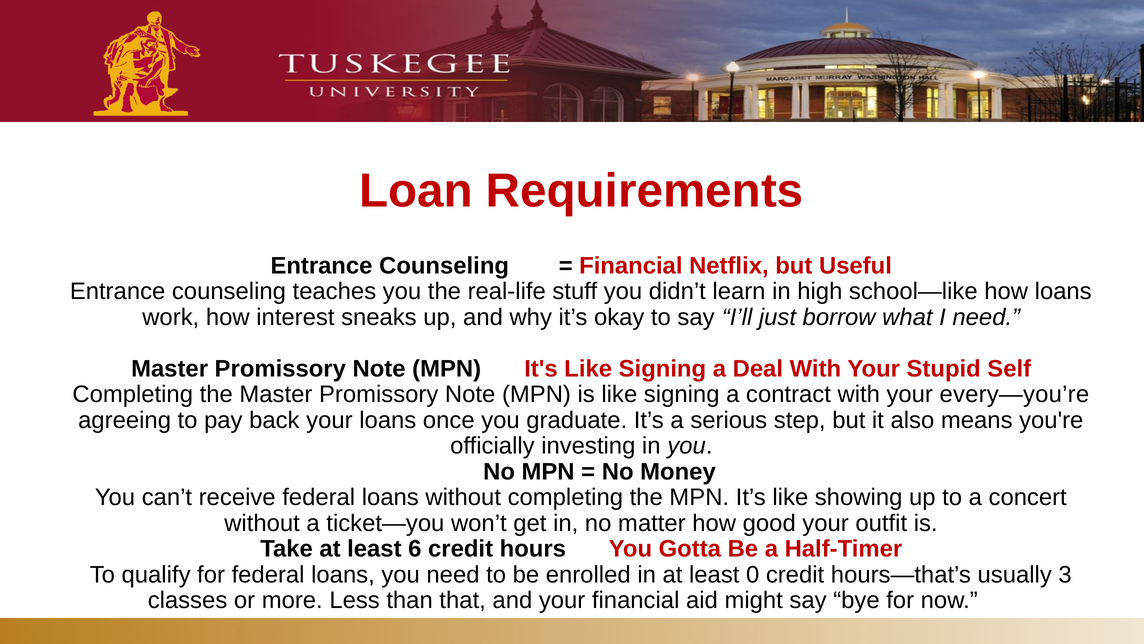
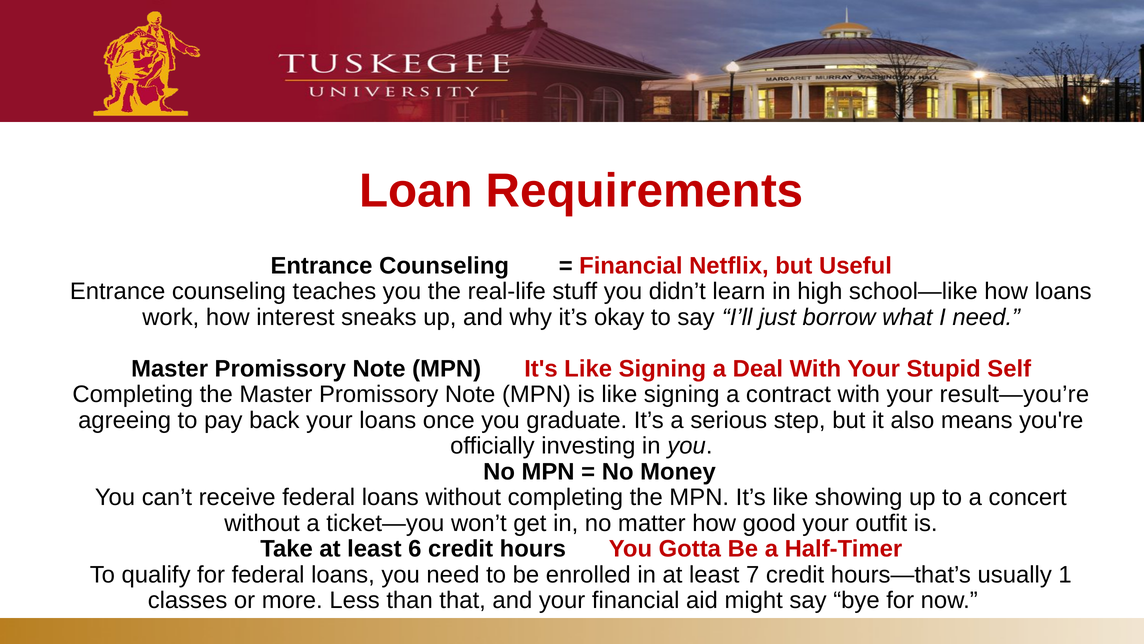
every—you’re: every—you’re -> result—you’re
0: 0 -> 7
3: 3 -> 1
